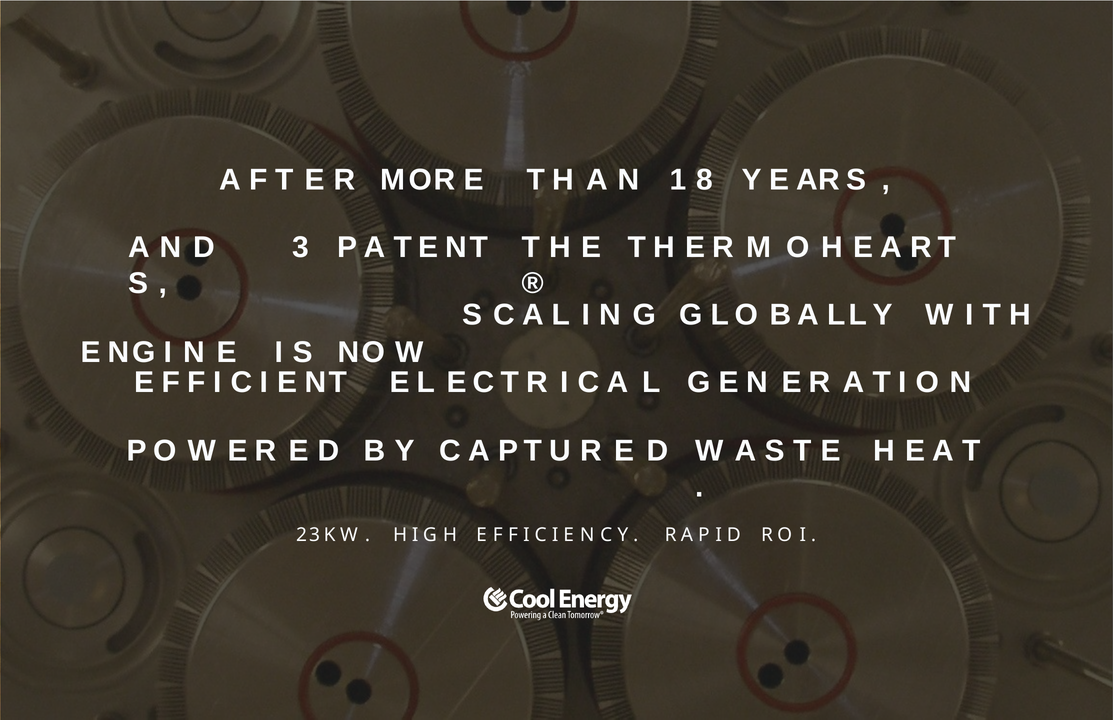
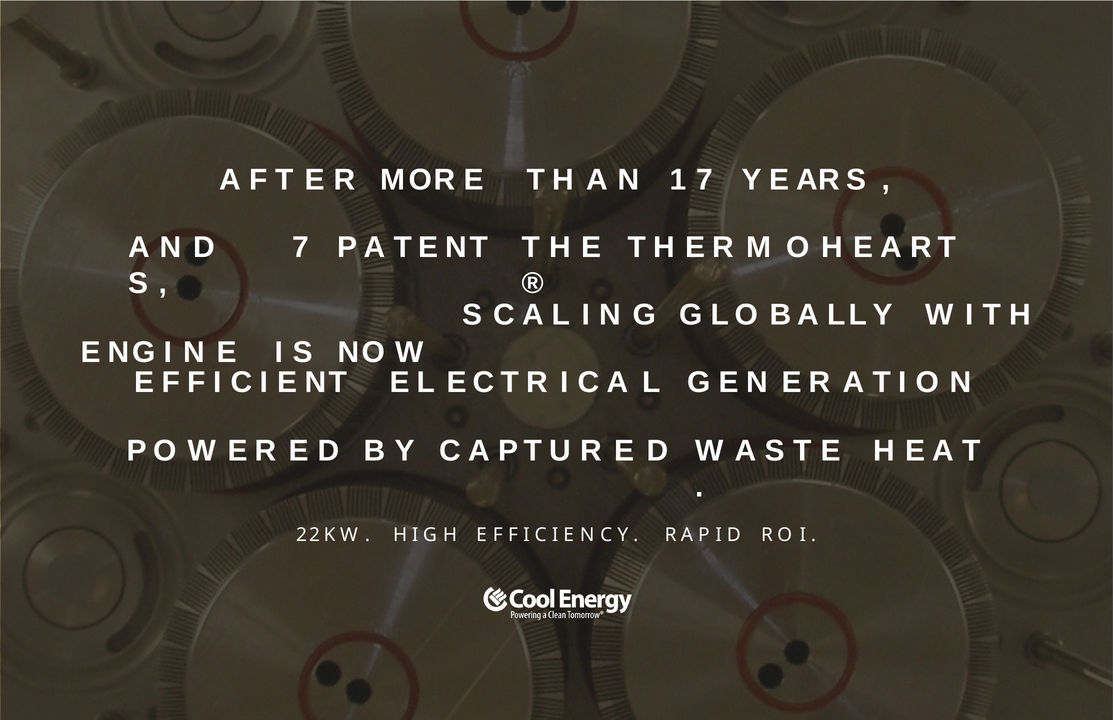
1 8: 8 -> 7
D 3: 3 -> 7
2 3: 3 -> 2
